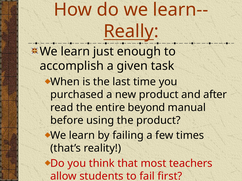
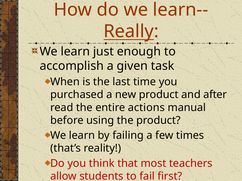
beyond: beyond -> actions
